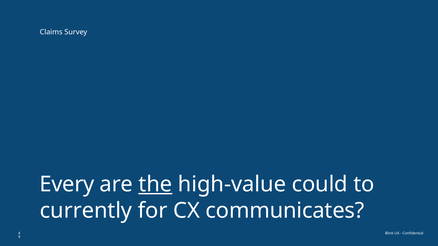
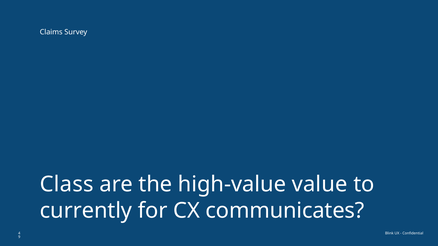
Every: Every -> Class
the underline: present -> none
could: could -> value
